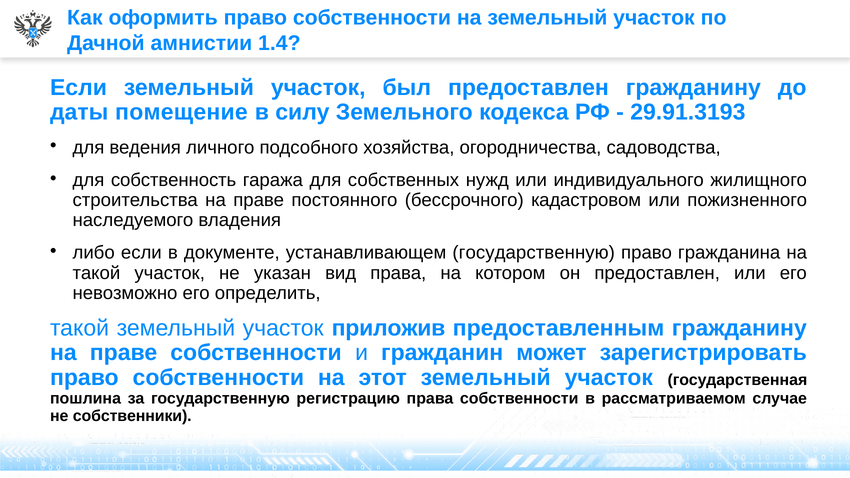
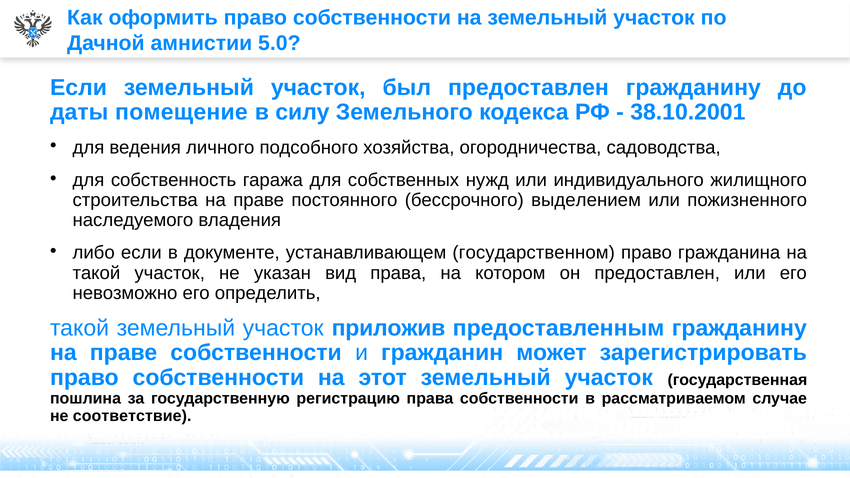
1.4: 1.4 -> 5.0
29.91.3193: 29.91.3193 -> 38.10.2001
кадастровом: кадастровом -> выделением
устанавливающем государственную: государственную -> государственном
собственники: собственники -> соответствие
